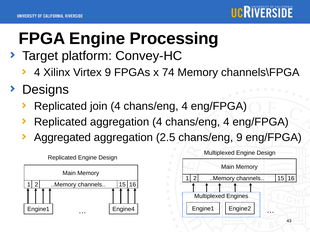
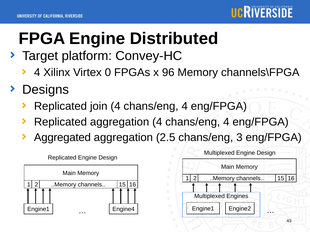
Processing: Processing -> Distributed
Virtex 9: 9 -> 0
74: 74 -> 96
chans/eng 9: 9 -> 3
